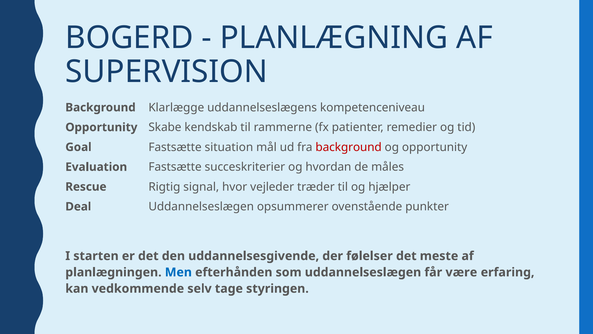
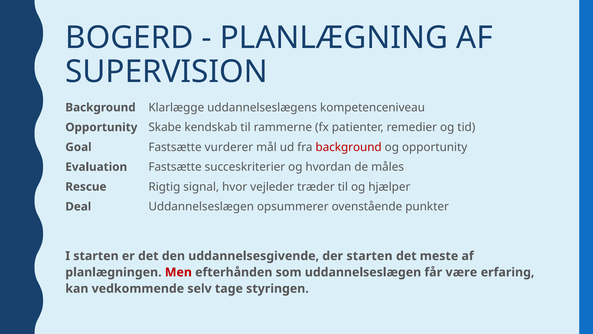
situation: situation -> vurderer
der følelser: følelser -> starten
Men colour: blue -> red
